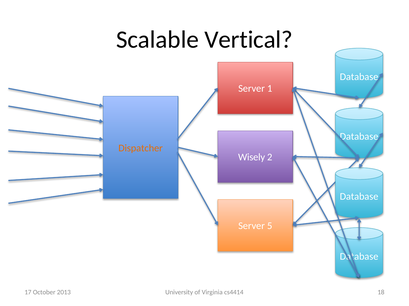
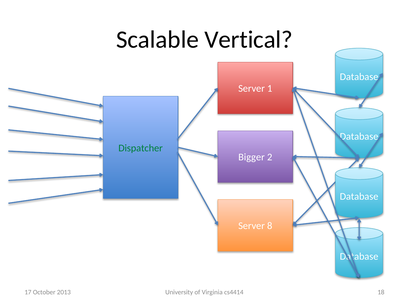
Dispatcher colour: orange -> green
Wisely: Wisely -> Bigger
5: 5 -> 8
